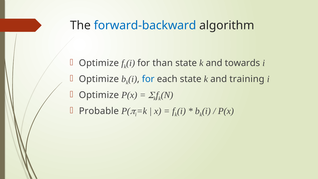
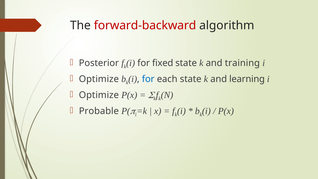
forward-backward colour: blue -> red
Optimize at (99, 63): Optimize -> Posterior
than: than -> fixed
towards: towards -> training
training: training -> learning
